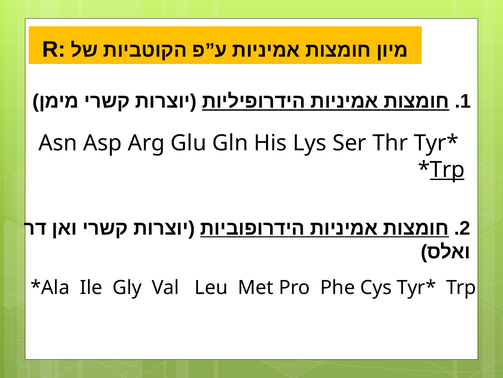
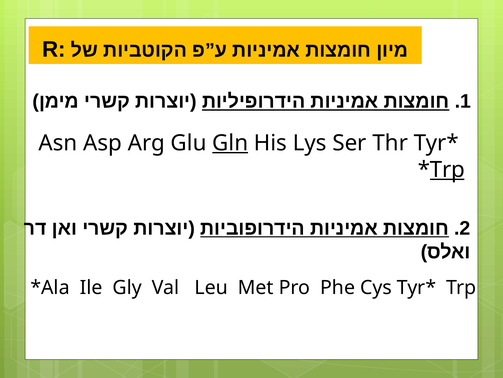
Gln underline: none -> present
